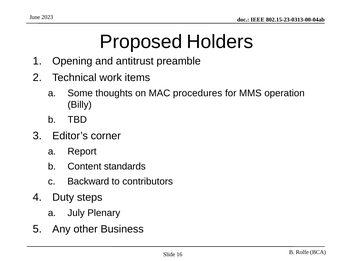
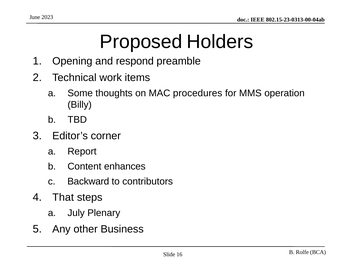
antitrust: antitrust -> respond
standards: standards -> enhances
Duty: Duty -> That
